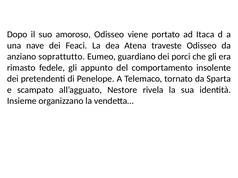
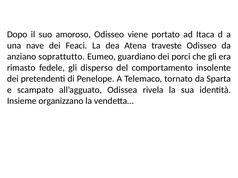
appunto: appunto -> disperso
Nestore: Nestore -> Odissea
